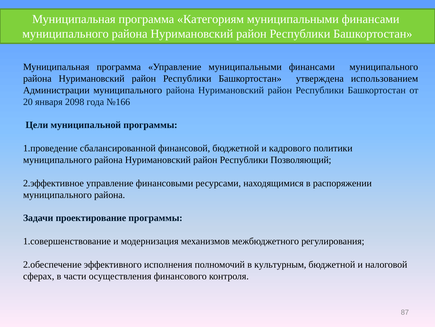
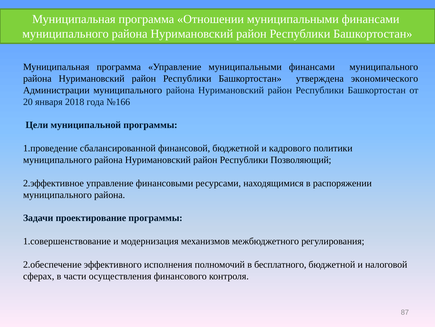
Категориям: Категориям -> Отношении
использованием: использованием -> экономического
2098: 2098 -> 2018
культурным: культурным -> бесплатного
